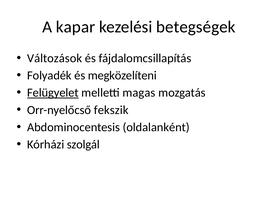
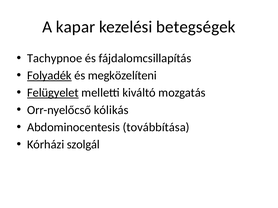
Változások: Változások -> Tachypnoe
Folyadék underline: none -> present
magas: magas -> kiváltó
fekszik: fekszik -> kólikás
oldalanként: oldalanként -> továbbítása
